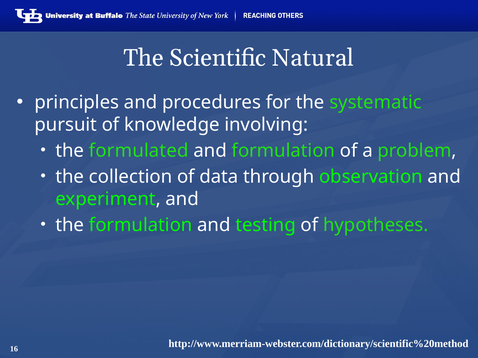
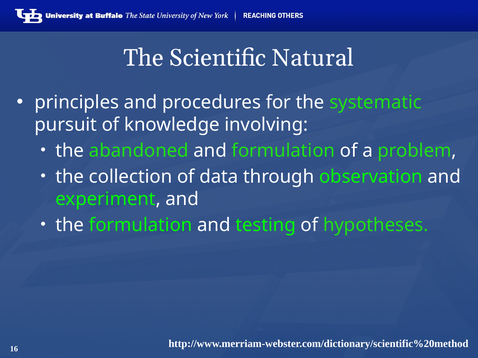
formulated: formulated -> abandoned
